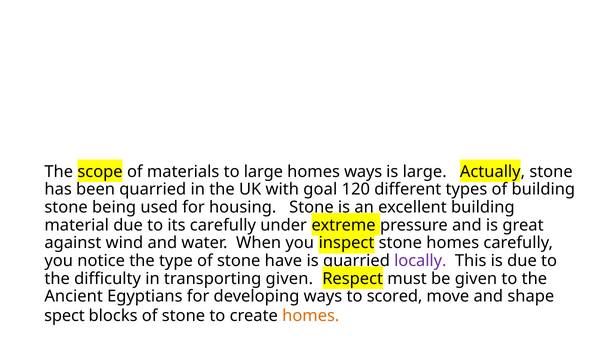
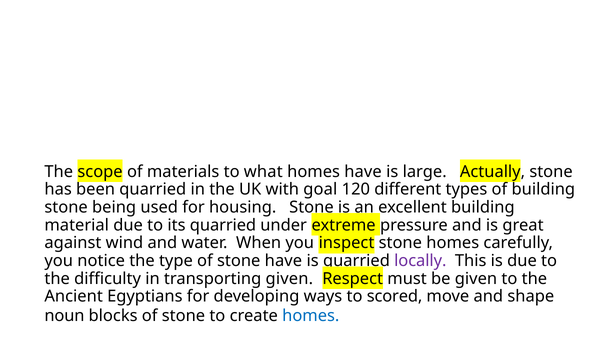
to large: large -> what
homes ways: ways -> have
its carefully: carefully -> quarried
spect: spect -> noun
homes at (311, 316) colour: orange -> blue
